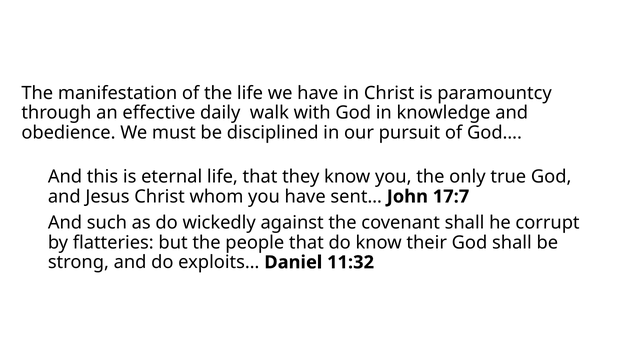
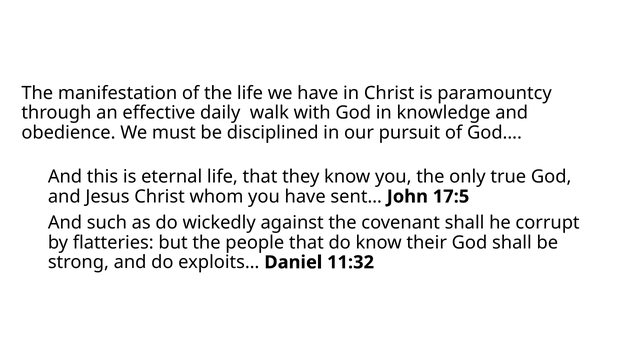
17:7: 17:7 -> 17:5
